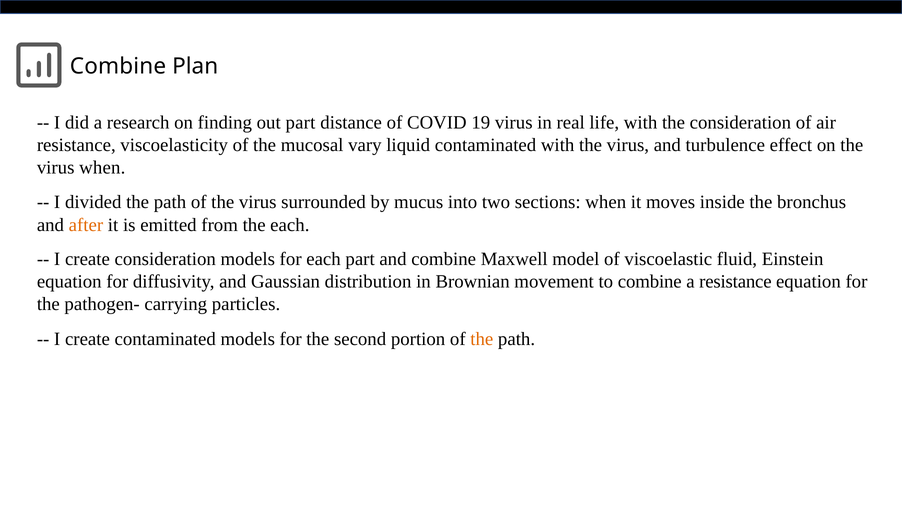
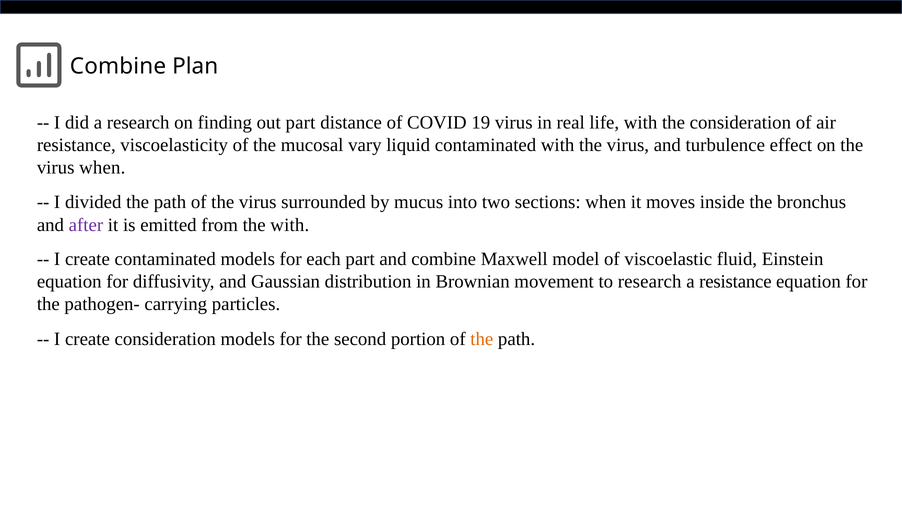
after colour: orange -> purple
the each: each -> with
create consideration: consideration -> contaminated
to combine: combine -> research
create contaminated: contaminated -> consideration
